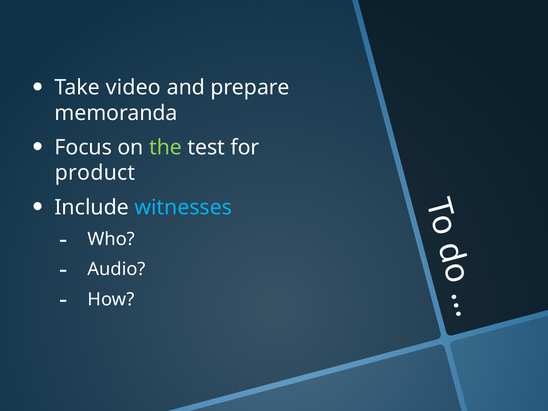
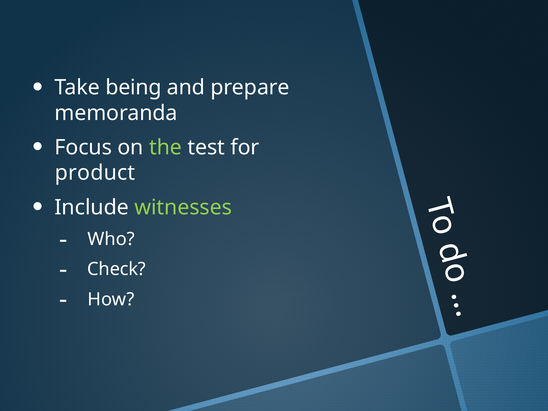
video: video -> being
witnesses colour: light blue -> light green
Audio: Audio -> Check
